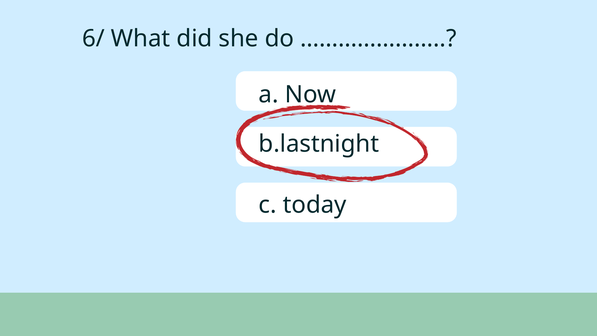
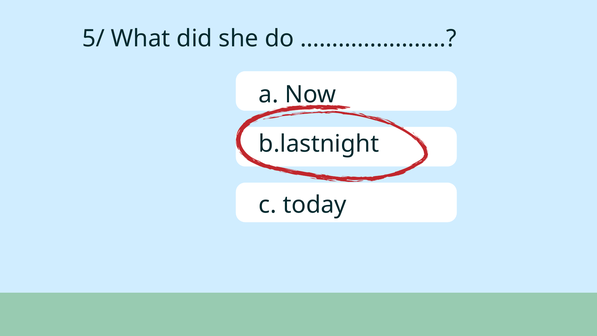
6/: 6/ -> 5/
